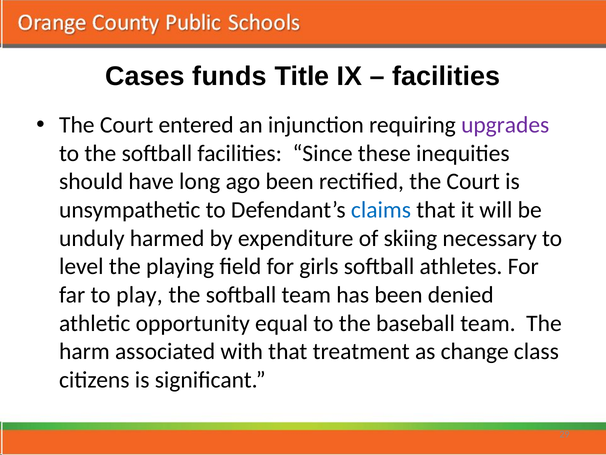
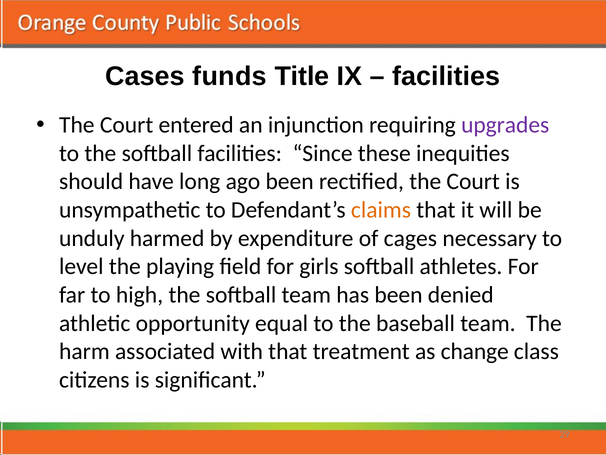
claims colour: blue -> orange
skiing: skiing -> cages
play: play -> high
